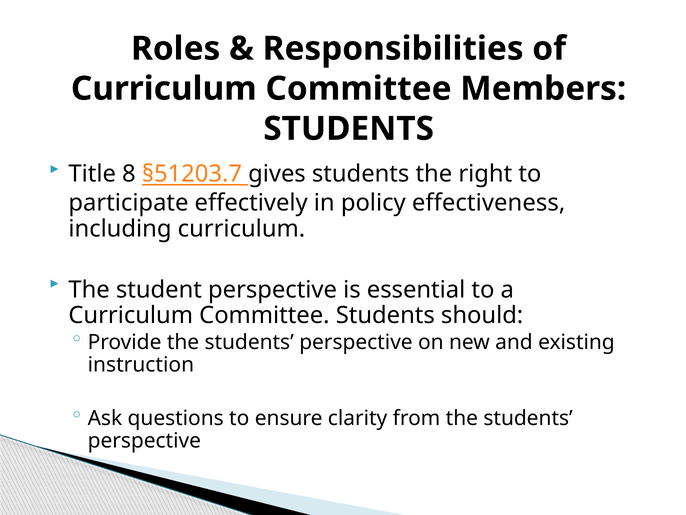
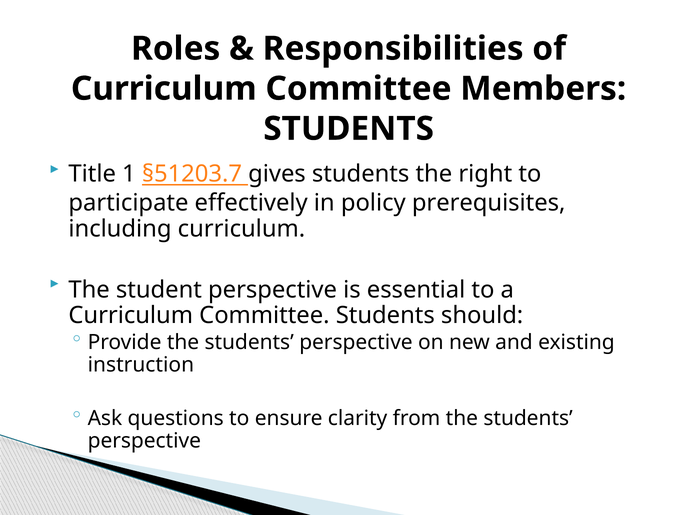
8: 8 -> 1
effectiveness: effectiveness -> prerequisites
